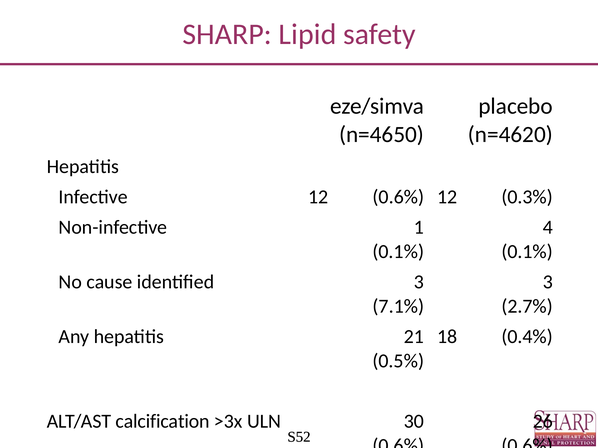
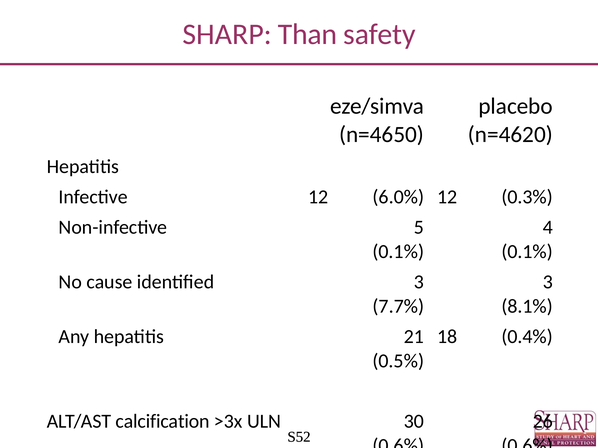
Lipid: Lipid -> Than
12 0.6%: 0.6% -> 6.0%
1: 1 -> 5
7.1%: 7.1% -> 7.7%
2.7%: 2.7% -> 8.1%
